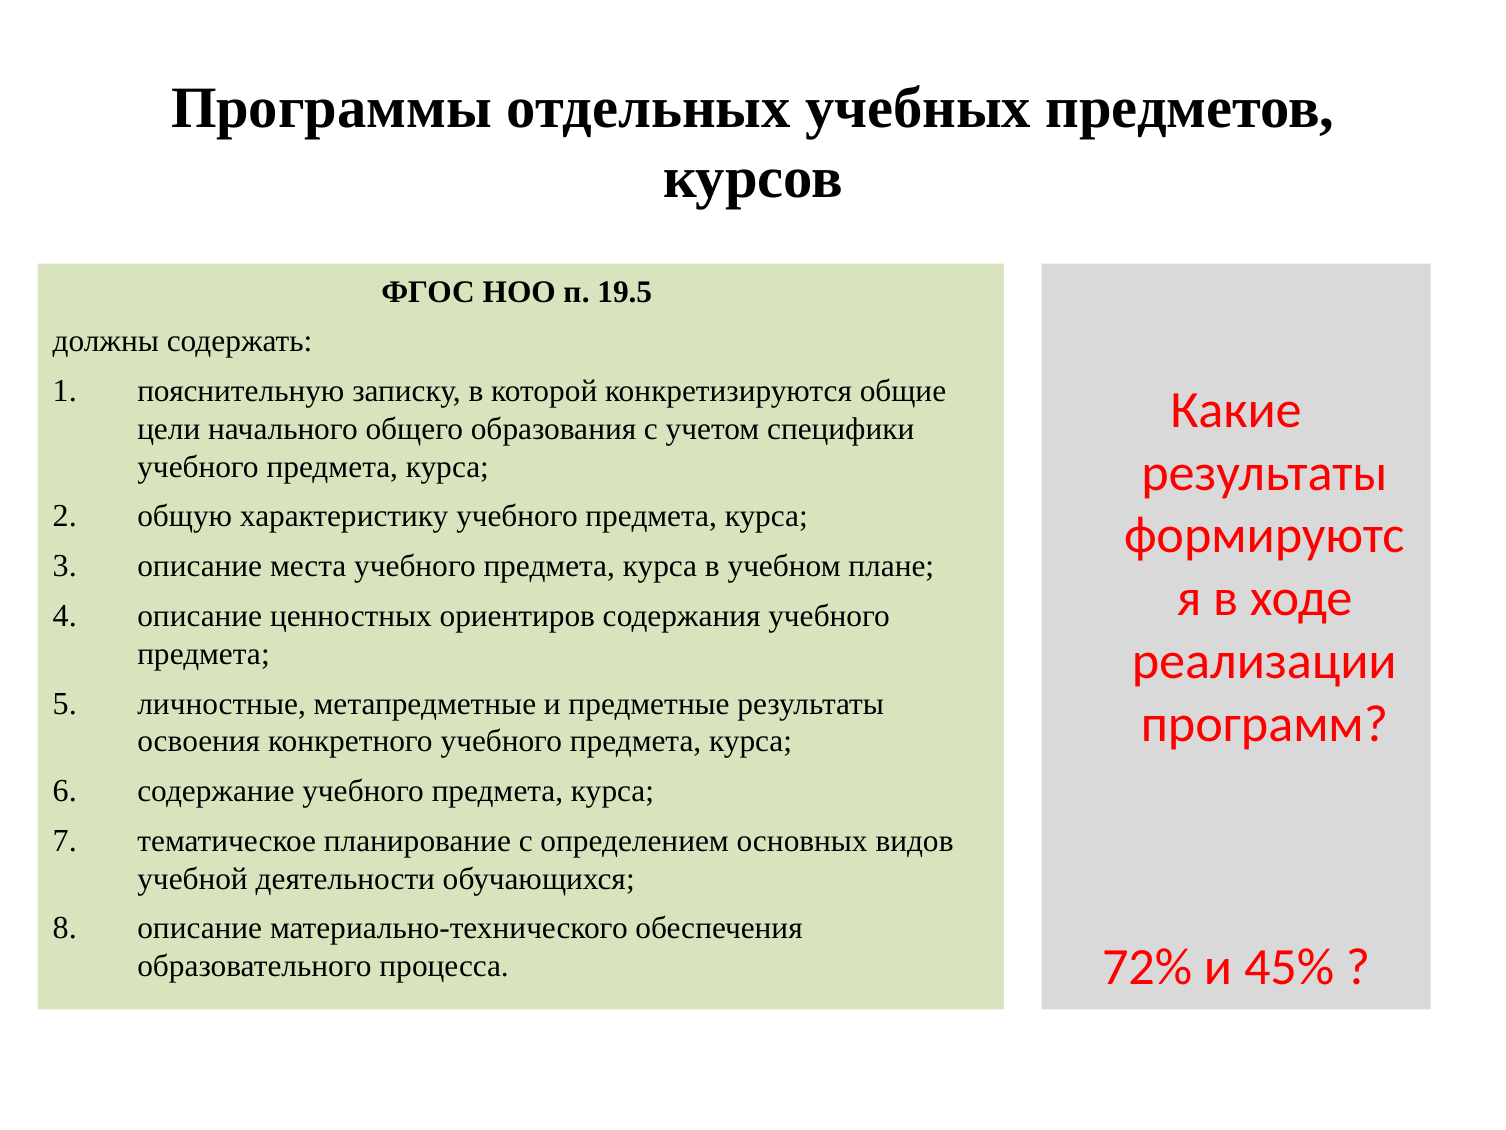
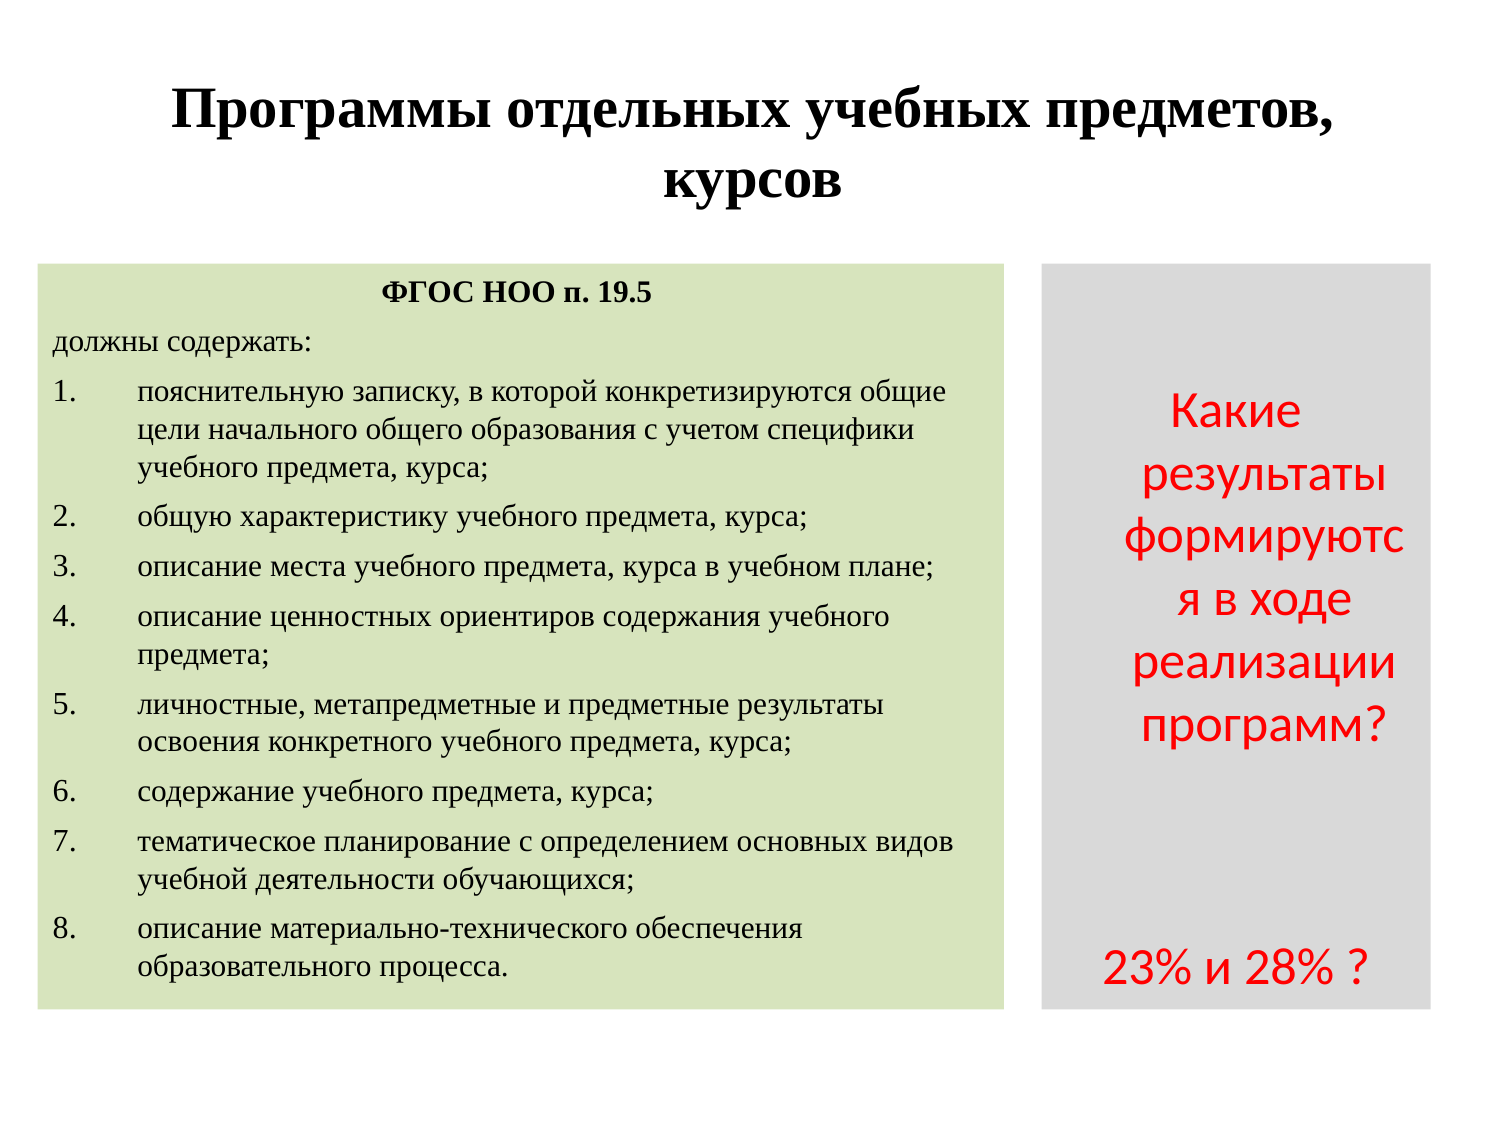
72%: 72% -> 23%
45%: 45% -> 28%
